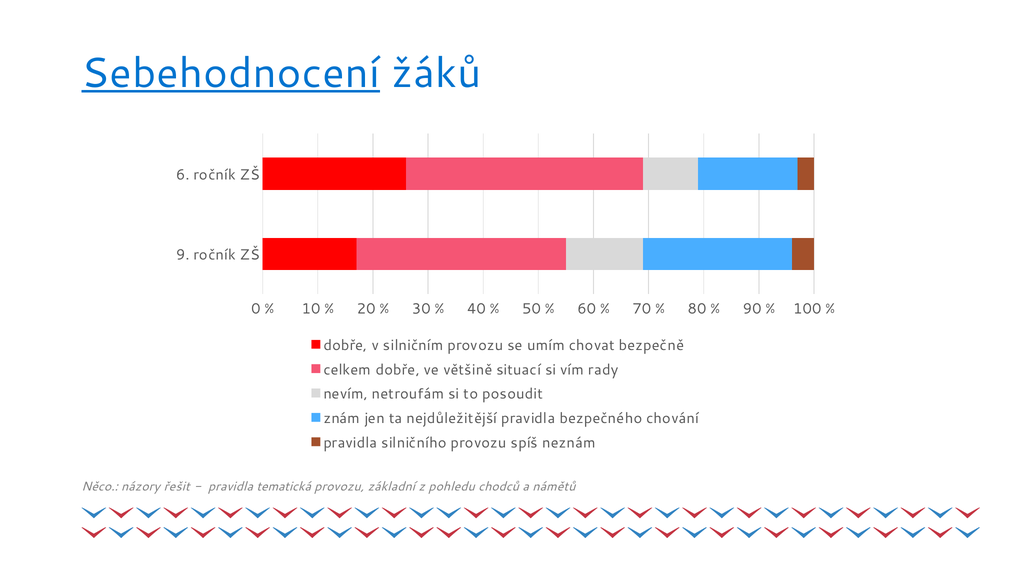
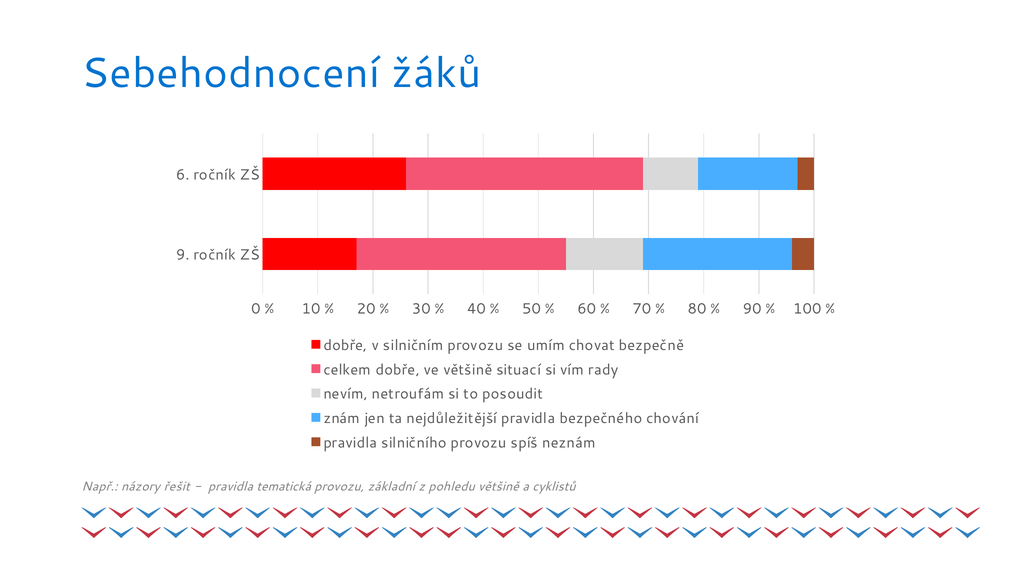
Sebehodnocení underline: present -> none
Něco: Něco -> Např
pohledu chodců: chodců -> většině
námětů: námětů -> cyklistů
